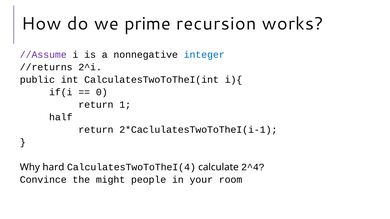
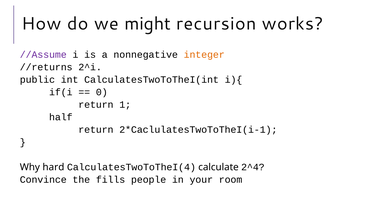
prime: prime -> might
integer colour: blue -> orange
might: might -> fills
